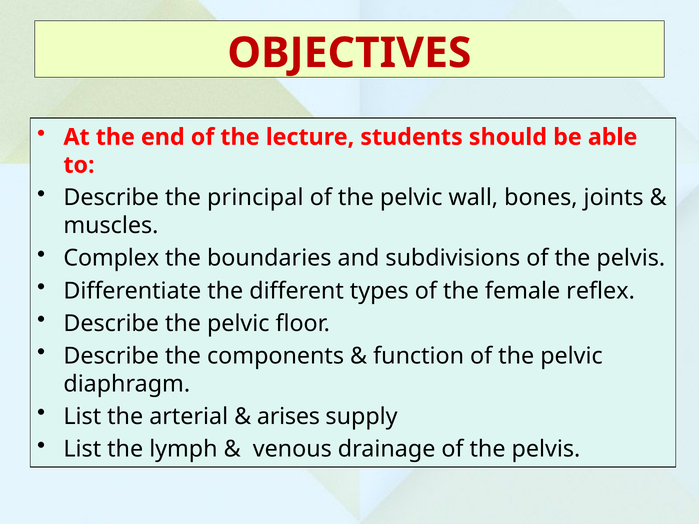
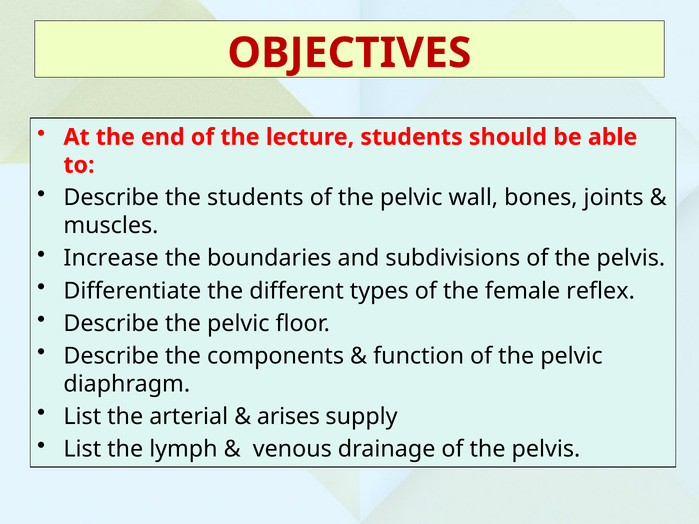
the principal: principal -> students
Complex: Complex -> Increase
